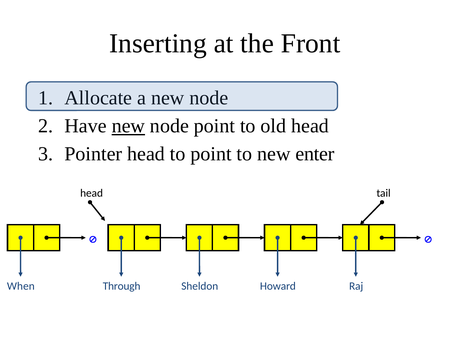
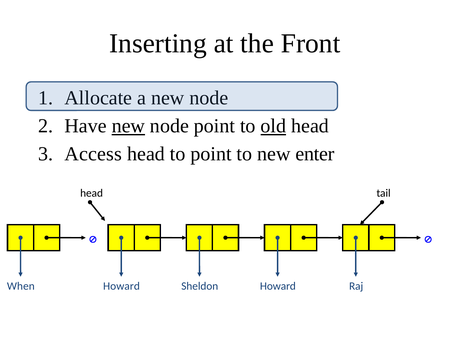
old underline: none -> present
Pointer: Pointer -> Access
Through at (122, 286): Through -> Howard
